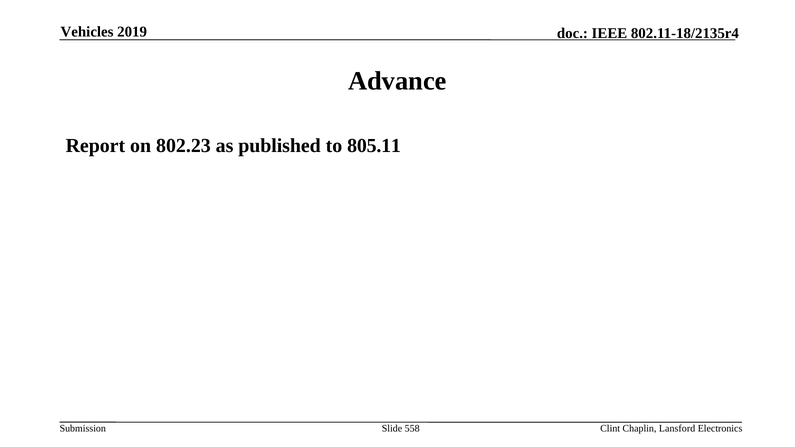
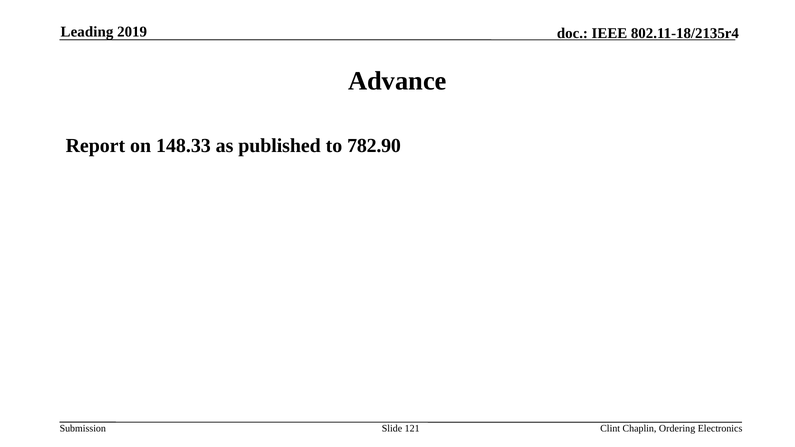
Vehicles: Vehicles -> Leading
802.23: 802.23 -> 148.33
805.11: 805.11 -> 782.90
558: 558 -> 121
Lansford: Lansford -> Ordering
